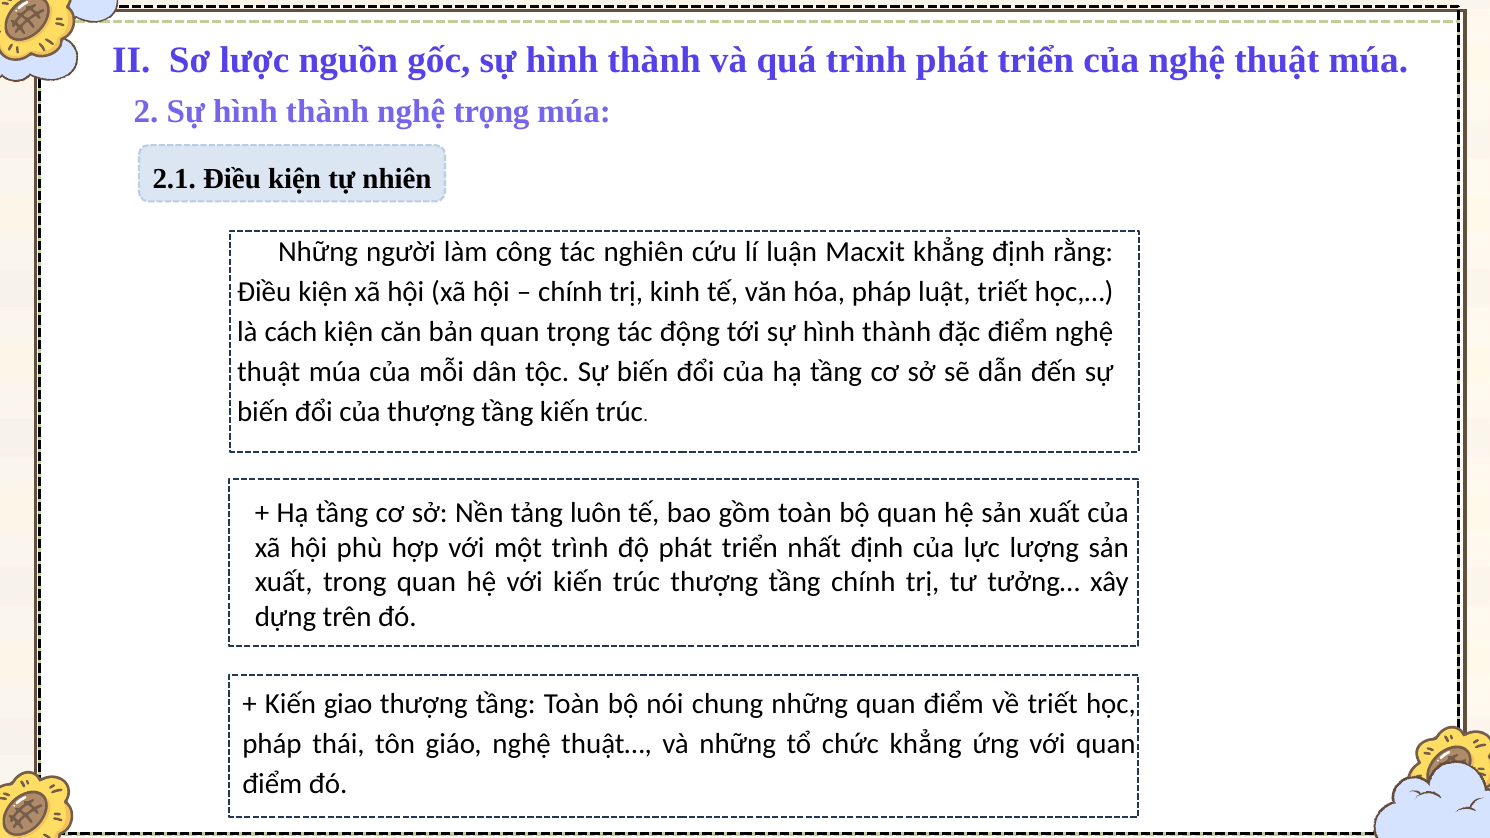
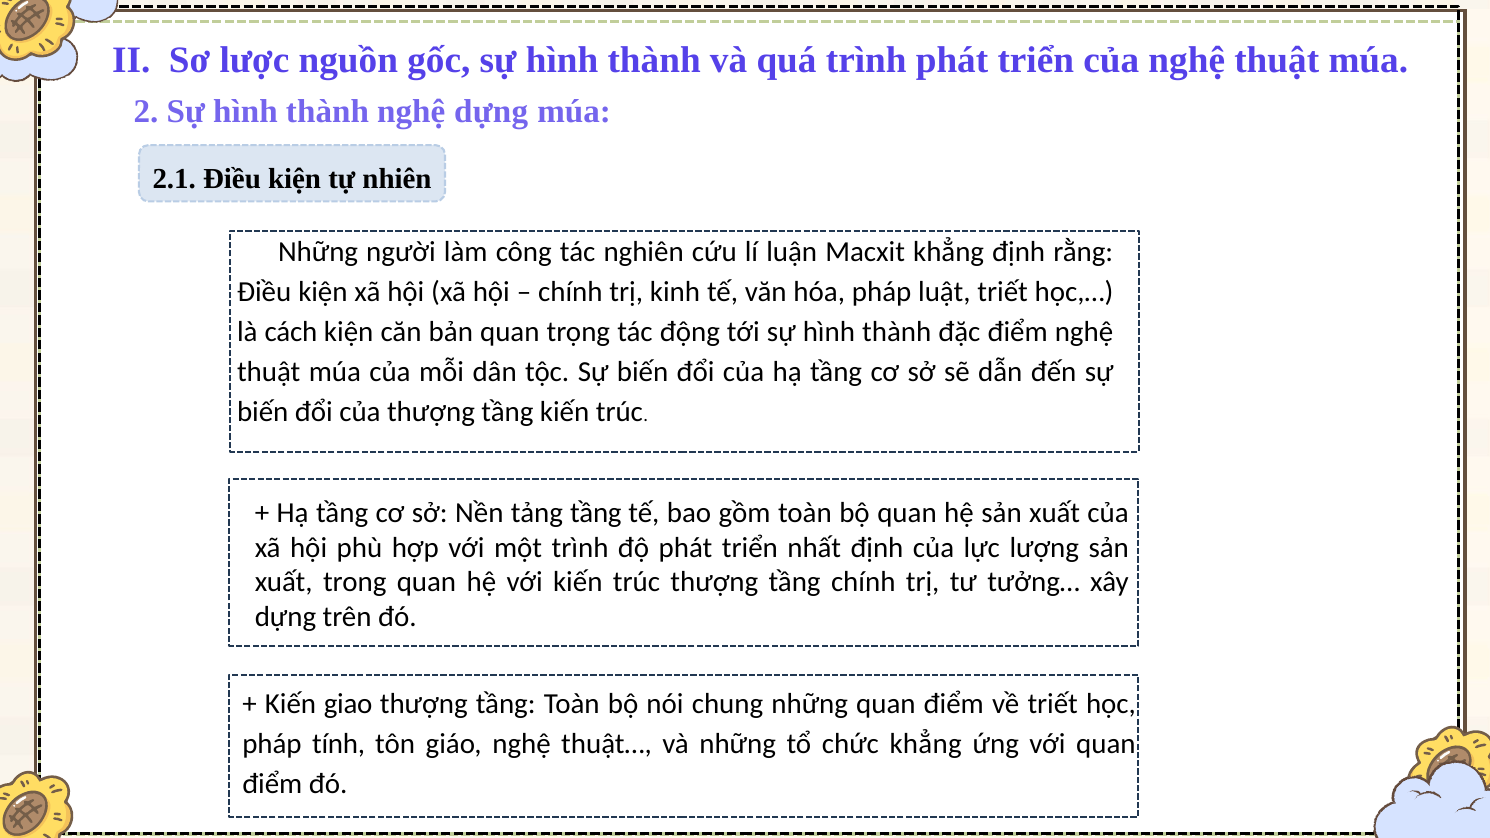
nghệ trọng: trọng -> dựng
tảng luôn: luôn -> tầng
thái: thái -> tính
